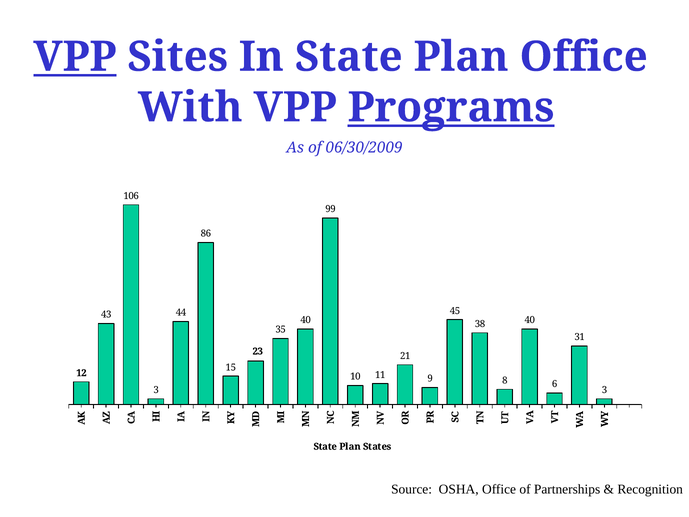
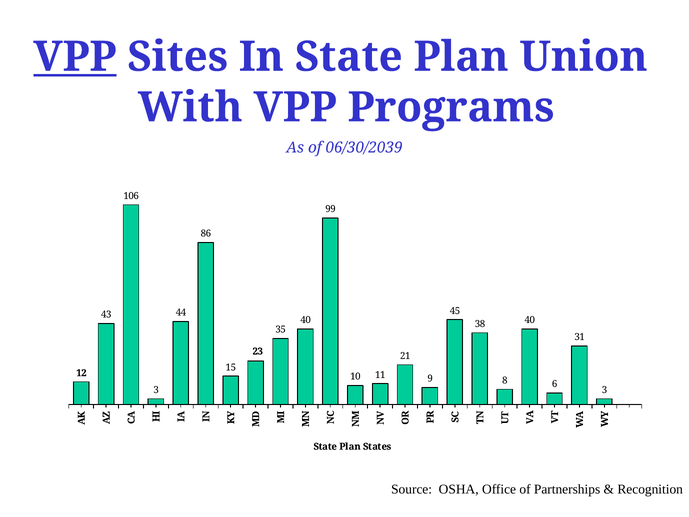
Plan Office: Office -> Union
Programs underline: present -> none
06/30/2009: 06/30/2009 -> 06/30/2039
